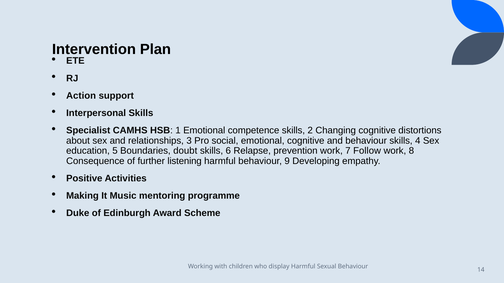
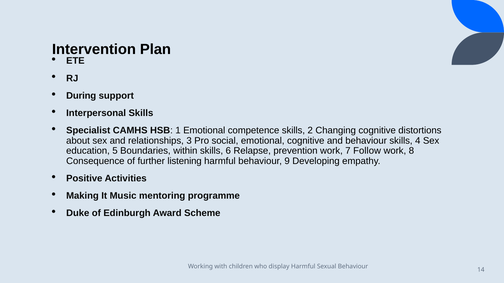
Action: Action -> During
doubt: doubt -> within
